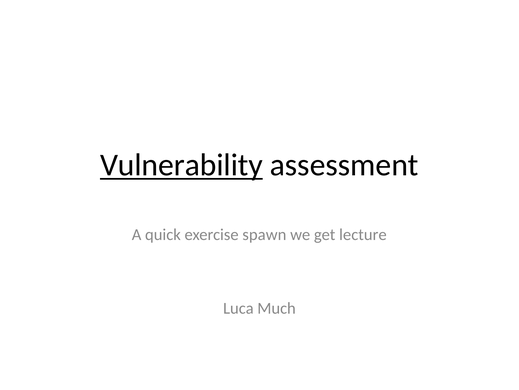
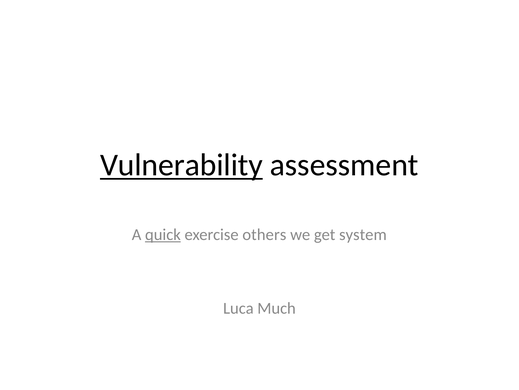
quick underline: none -> present
spawn: spawn -> others
lecture: lecture -> system
